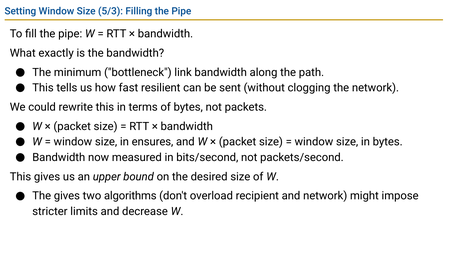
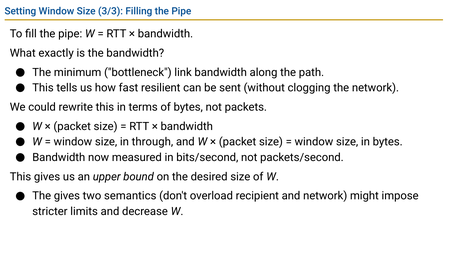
5/3: 5/3 -> 3/3
ensures: ensures -> through
algorithms: algorithms -> semantics
